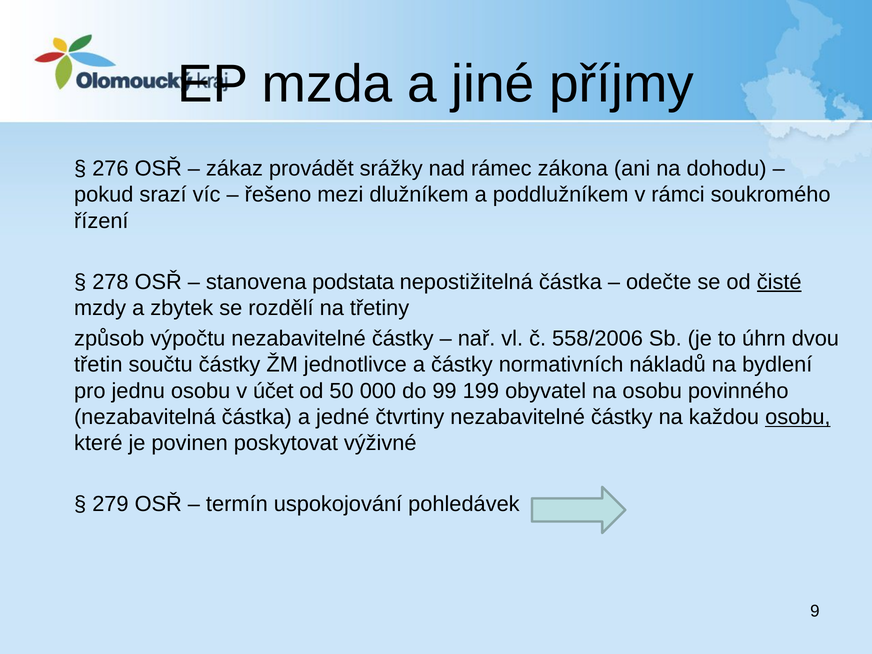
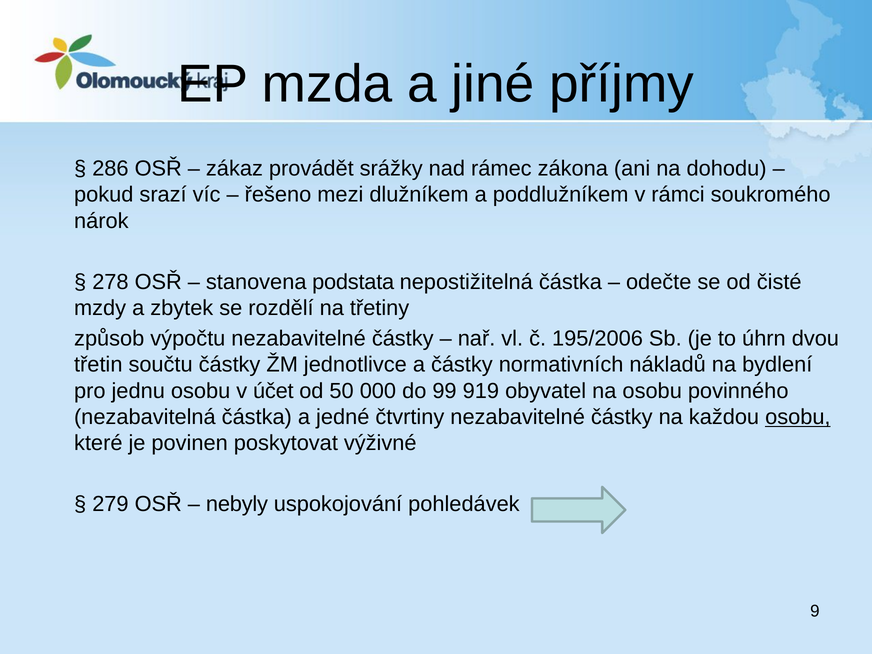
276: 276 -> 286
řízení: řízení -> nárok
čisté underline: present -> none
558/2006: 558/2006 -> 195/2006
199: 199 -> 919
termín: termín -> nebyly
